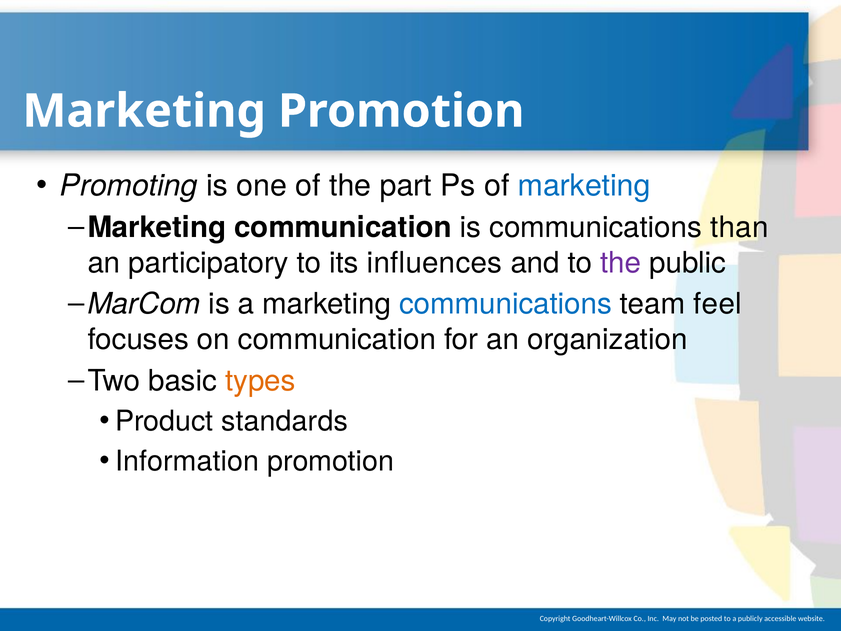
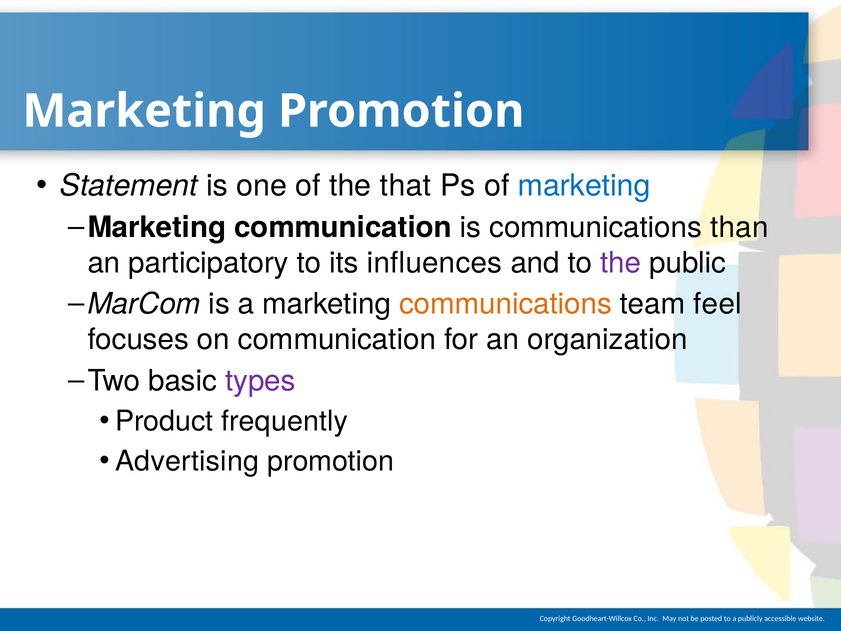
Promoting: Promoting -> Statement
part: part -> that
communications at (506, 304) colour: blue -> orange
types colour: orange -> purple
standards: standards -> frequently
Information: Information -> Advertising
